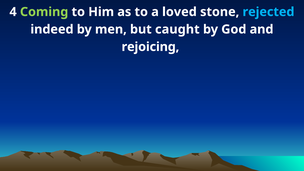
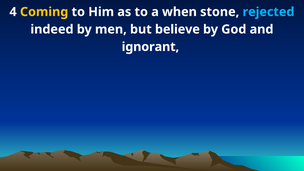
Coming colour: light green -> yellow
loved: loved -> when
caught: caught -> believe
rejoicing: rejoicing -> ignorant
